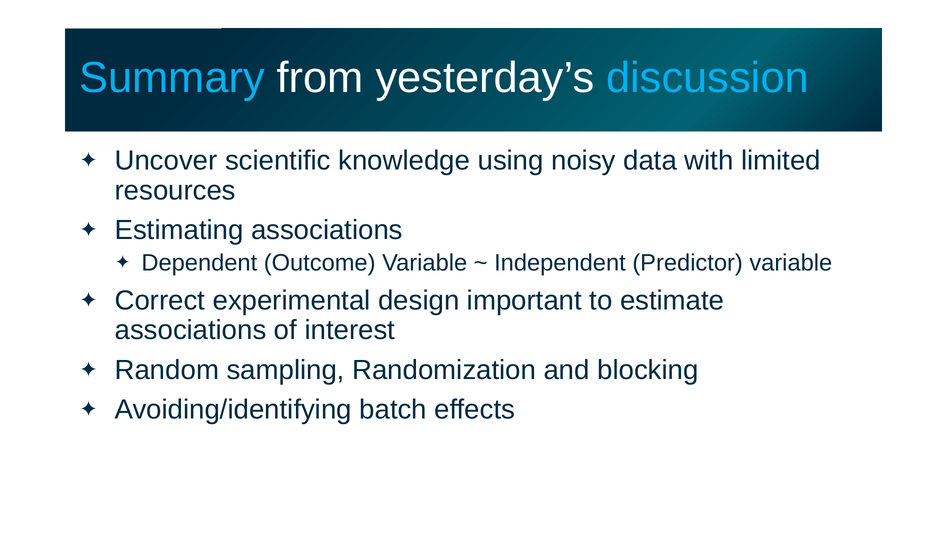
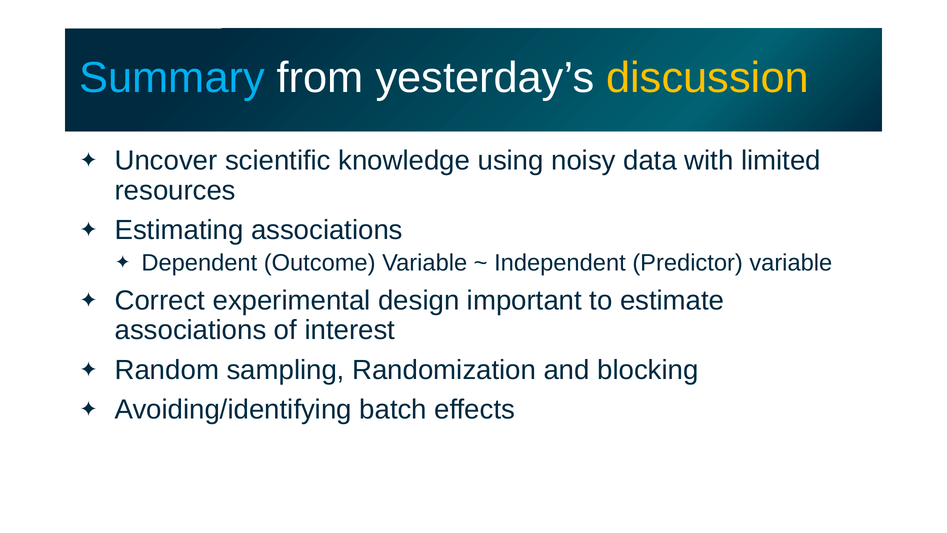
discussion colour: light blue -> yellow
